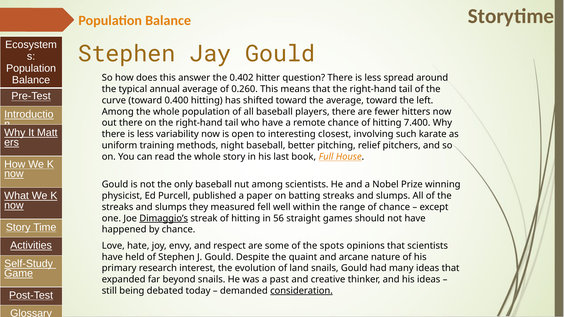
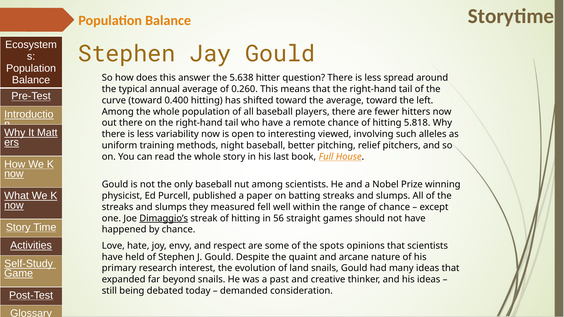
0.402: 0.402 -> 5.638
7.400: 7.400 -> 5.818
closest: closest -> viewed
karate: karate -> alleles
consideration underline: present -> none
